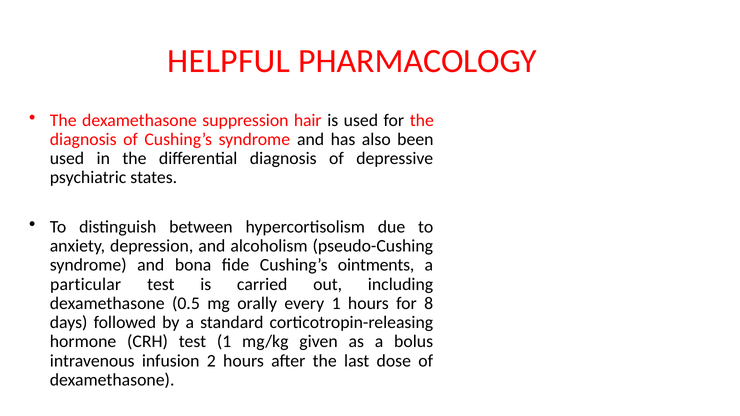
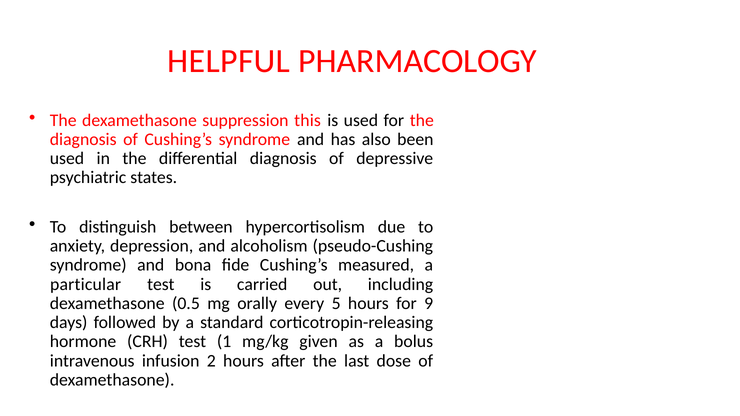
hair: hair -> this
ointments: ointments -> measured
every 1: 1 -> 5
8: 8 -> 9
